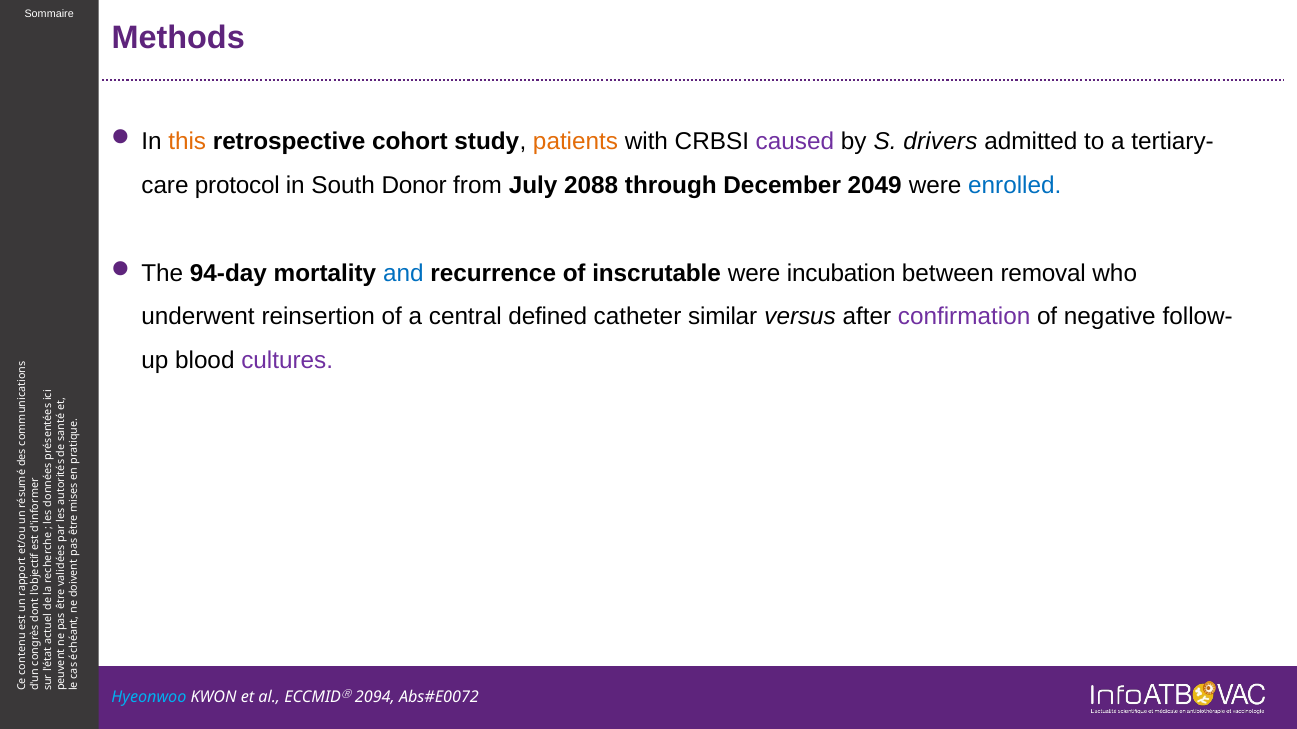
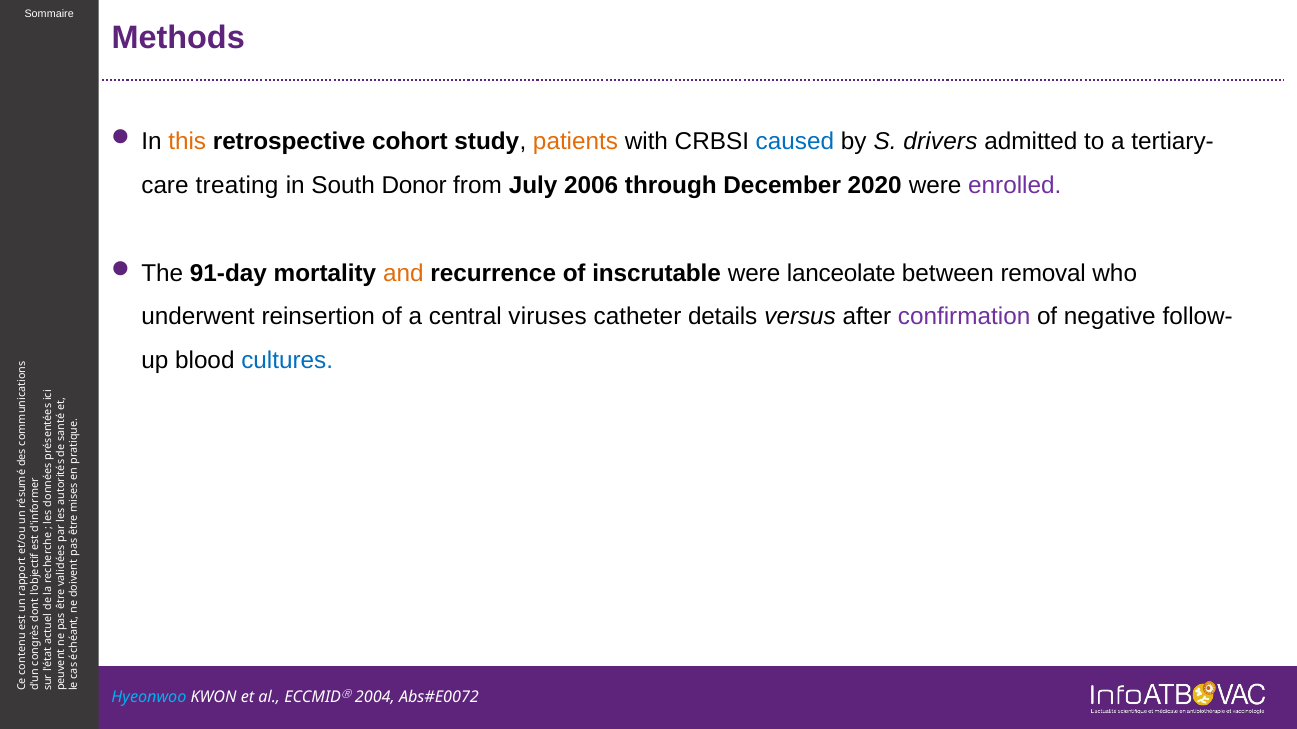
caused colour: purple -> blue
protocol: protocol -> treating
2088: 2088 -> 2006
2049: 2049 -> 2020
enrolled colour: blue -> purple
94-day: 94-day -> 91-day
and colour: blue -> orange
incubation: incubation -> lanceolate
defined: defined -> viruses
similar: similar -> details
cultures colour: purple -> blue
2094: 2094 -> 2004
